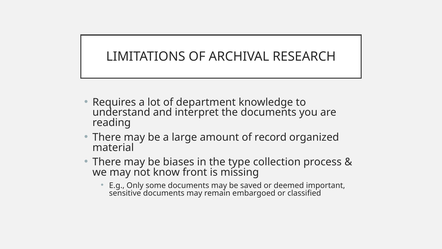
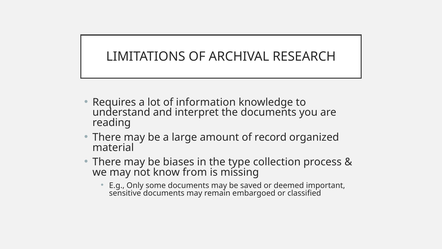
department: department -> information
front: front -> from
